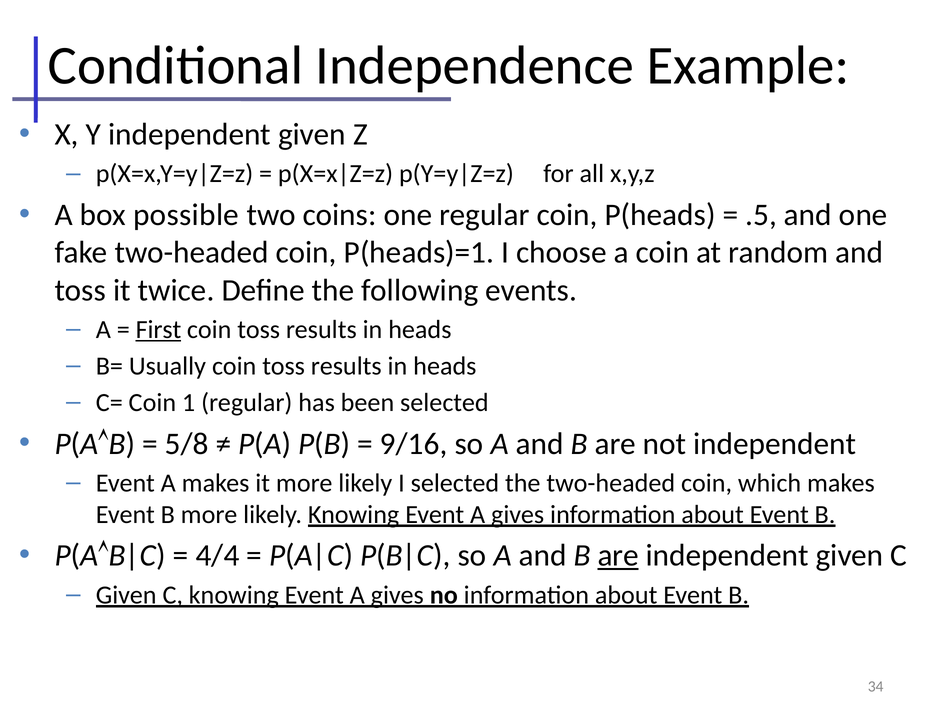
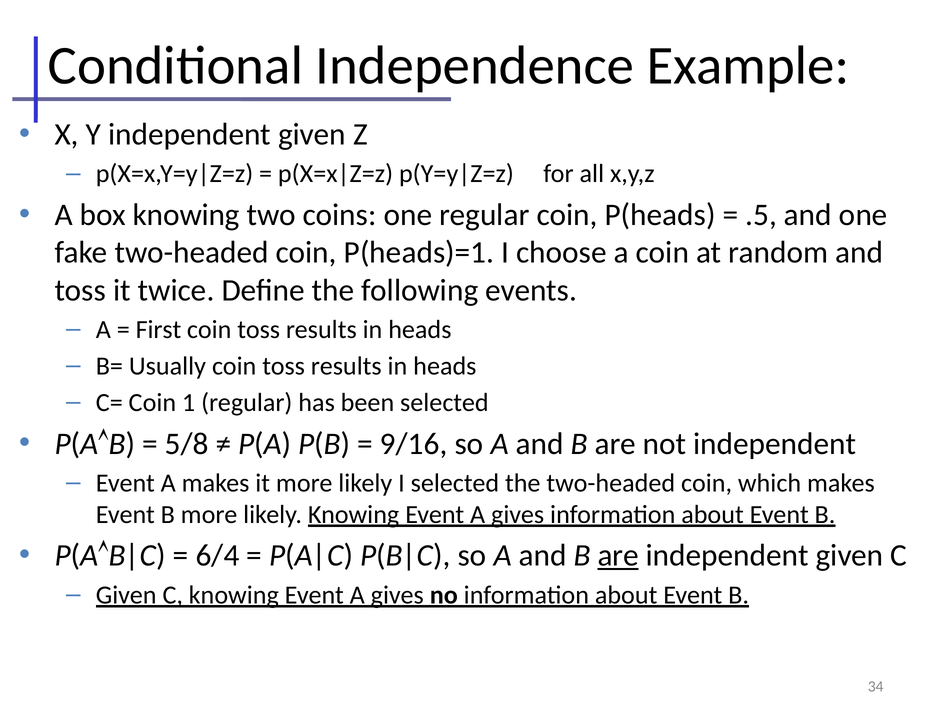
box possible: possible -> knowing
First underline: present -> none
4/4: 4/4 -> 6/4
